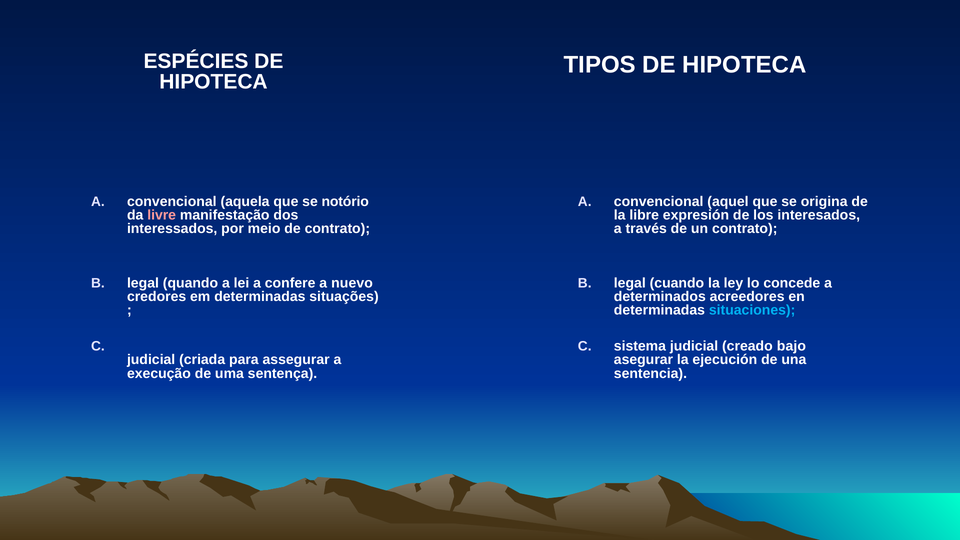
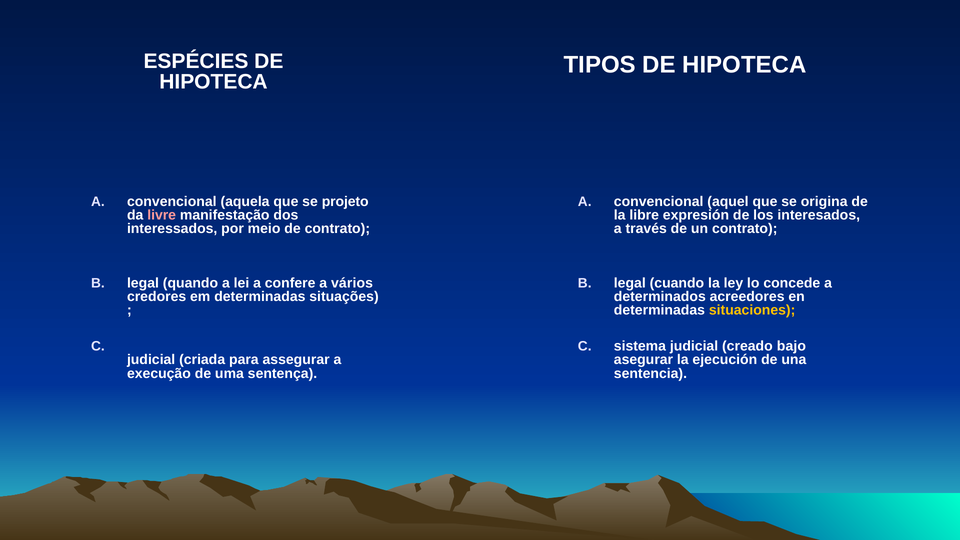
notório: notório -> projeto
nuevo: nuevo -> vários
situaciones colour: light blue -> yellow
